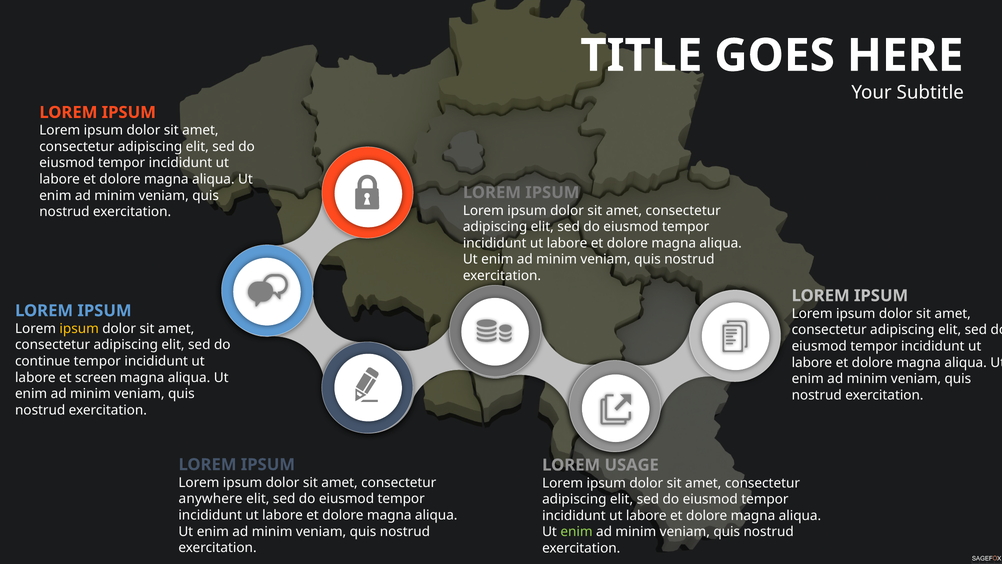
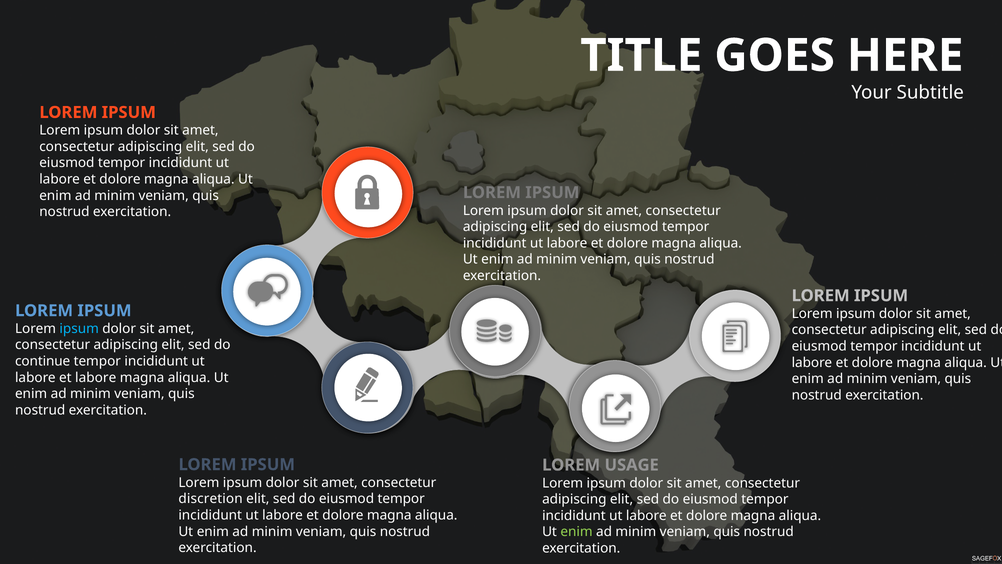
ipsum at (79, 328) colour: yellow -> light blue
et screen: screen -> labore
anywhere: anywhere -> discretion
